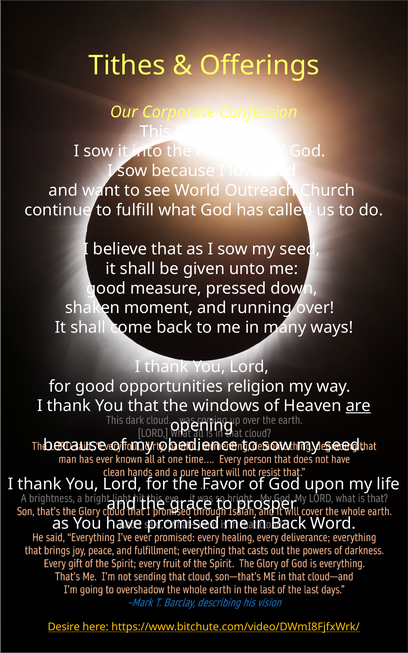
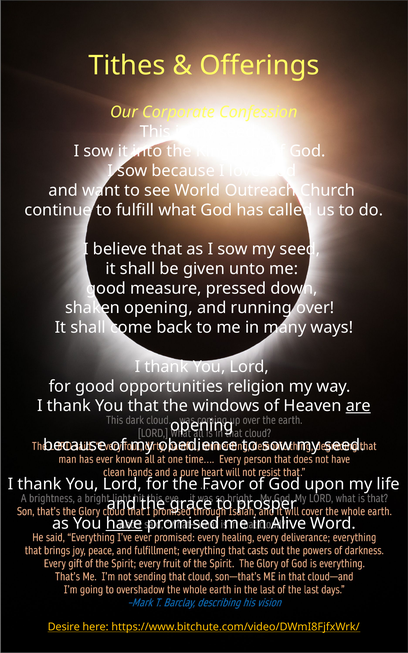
shaken moment: moment -> opening
have underline: none -> present
in Back: Back -> Alive
